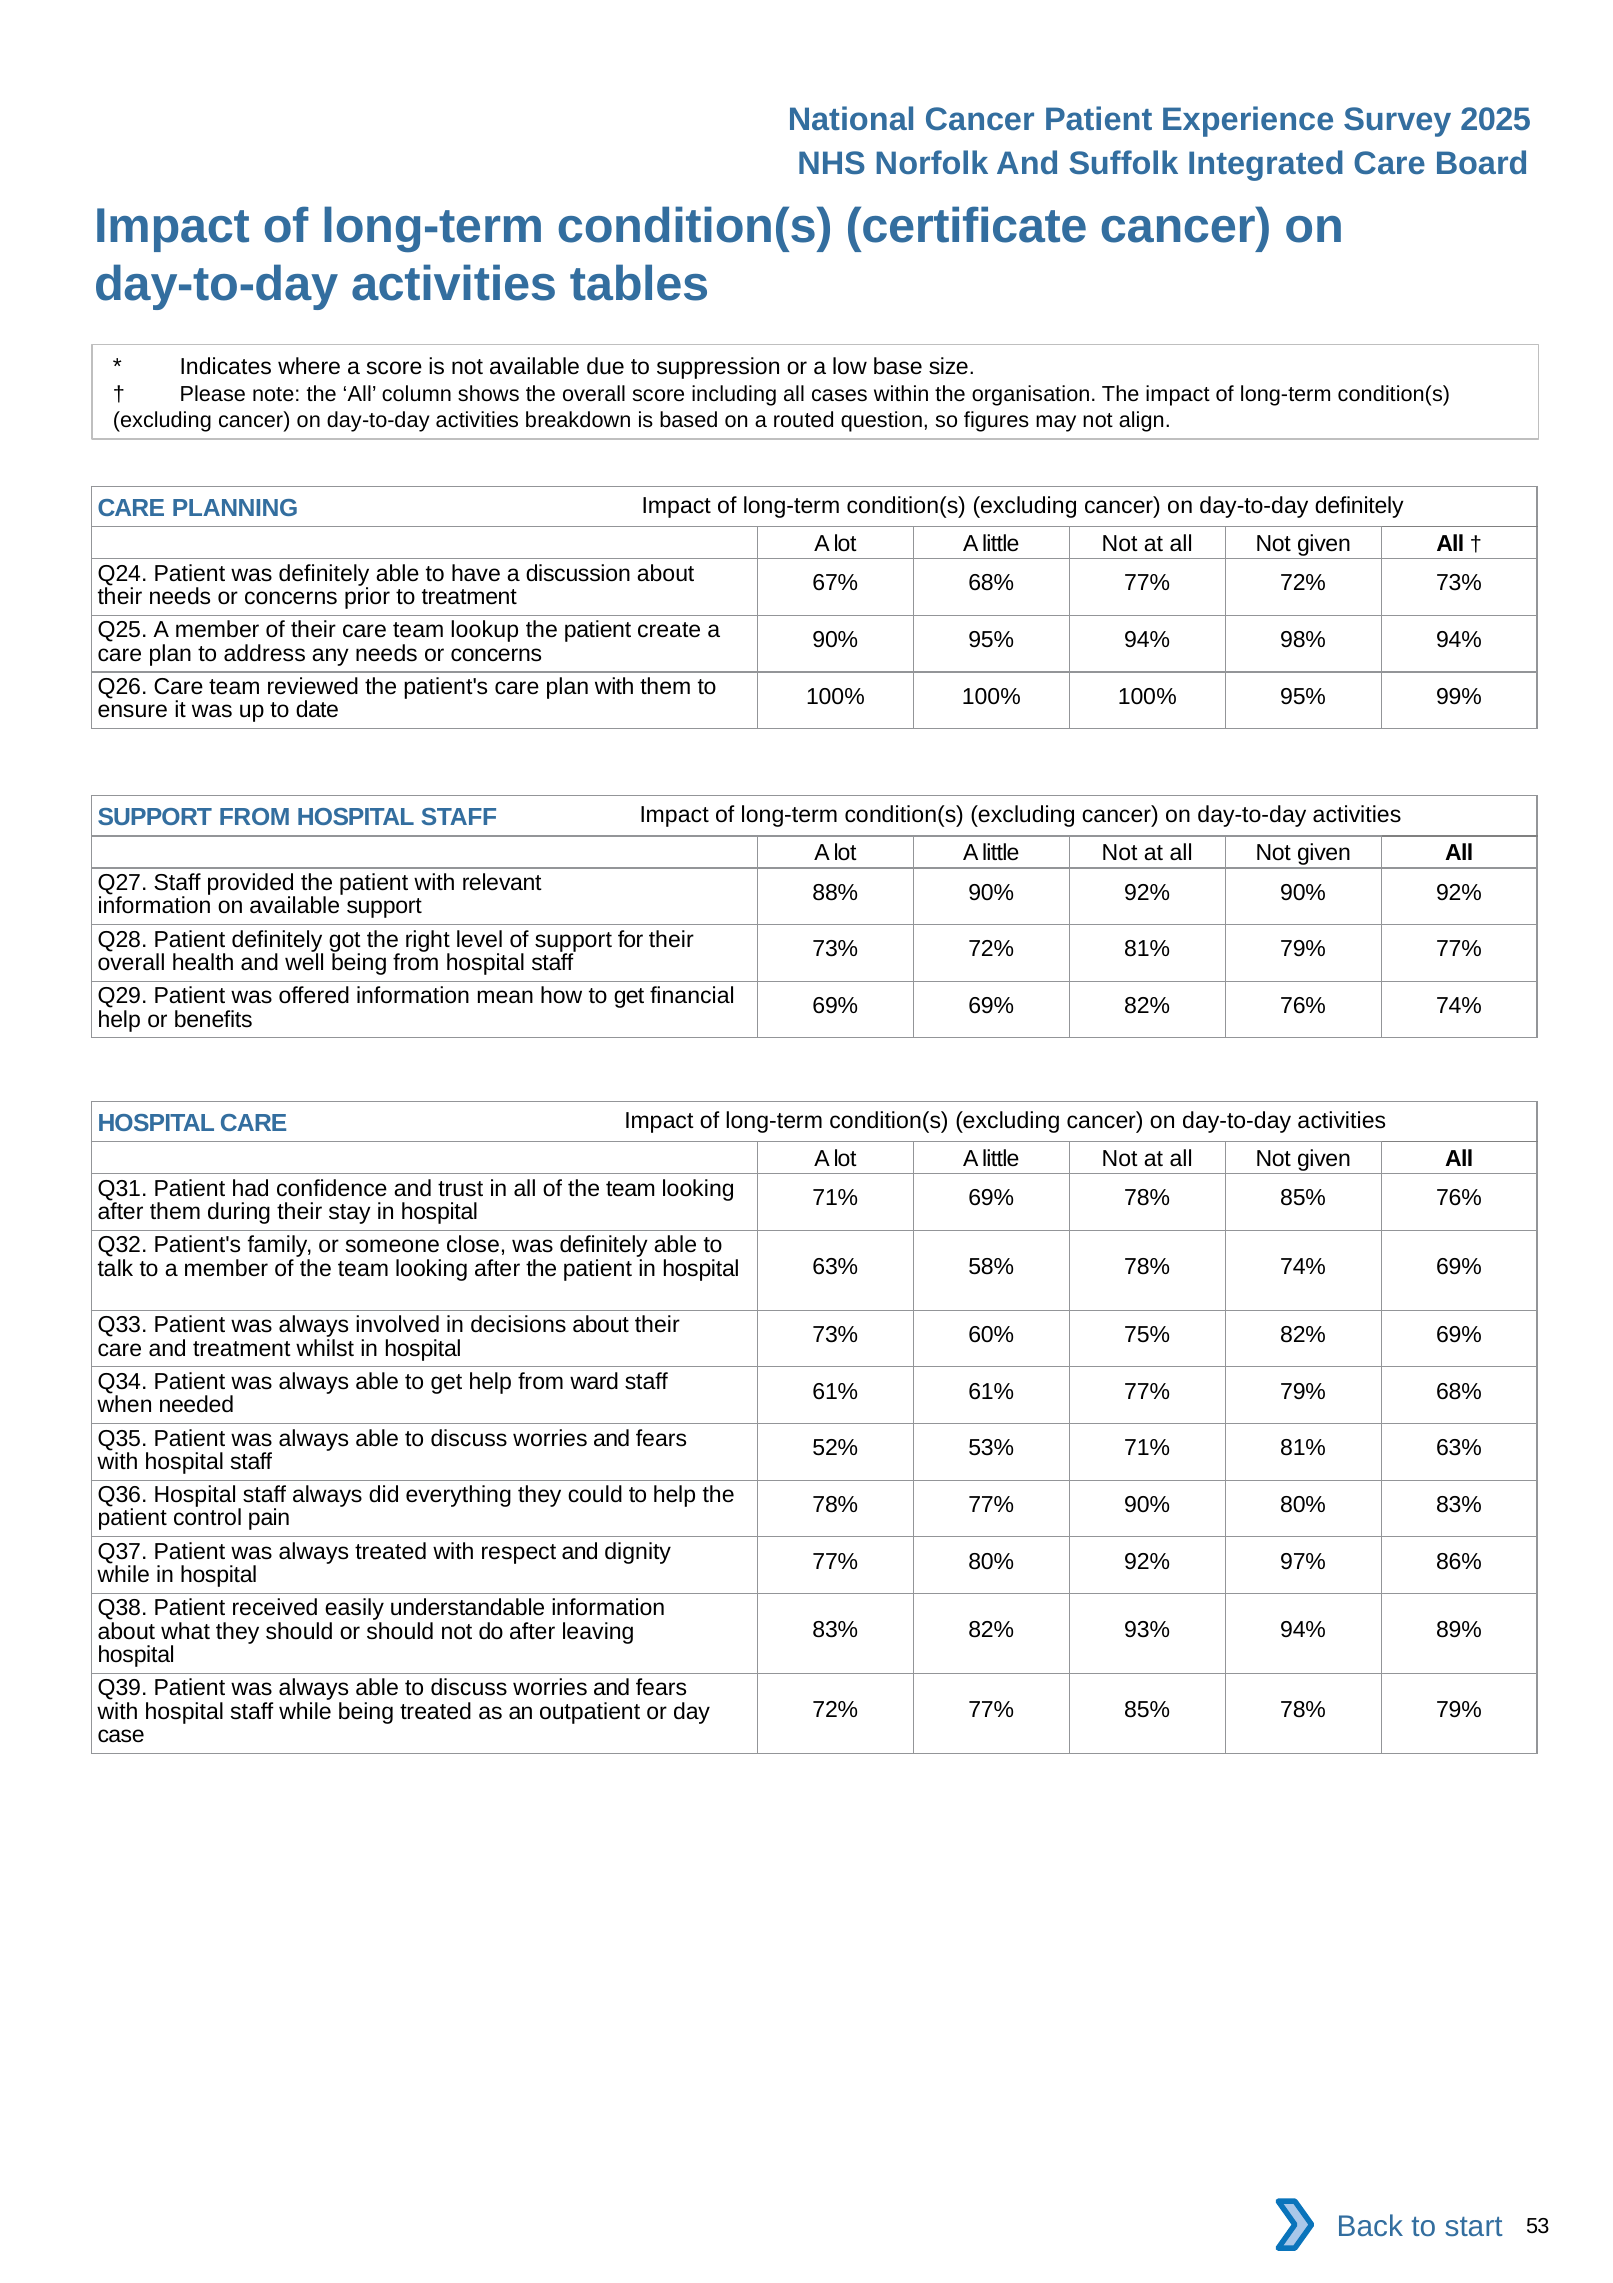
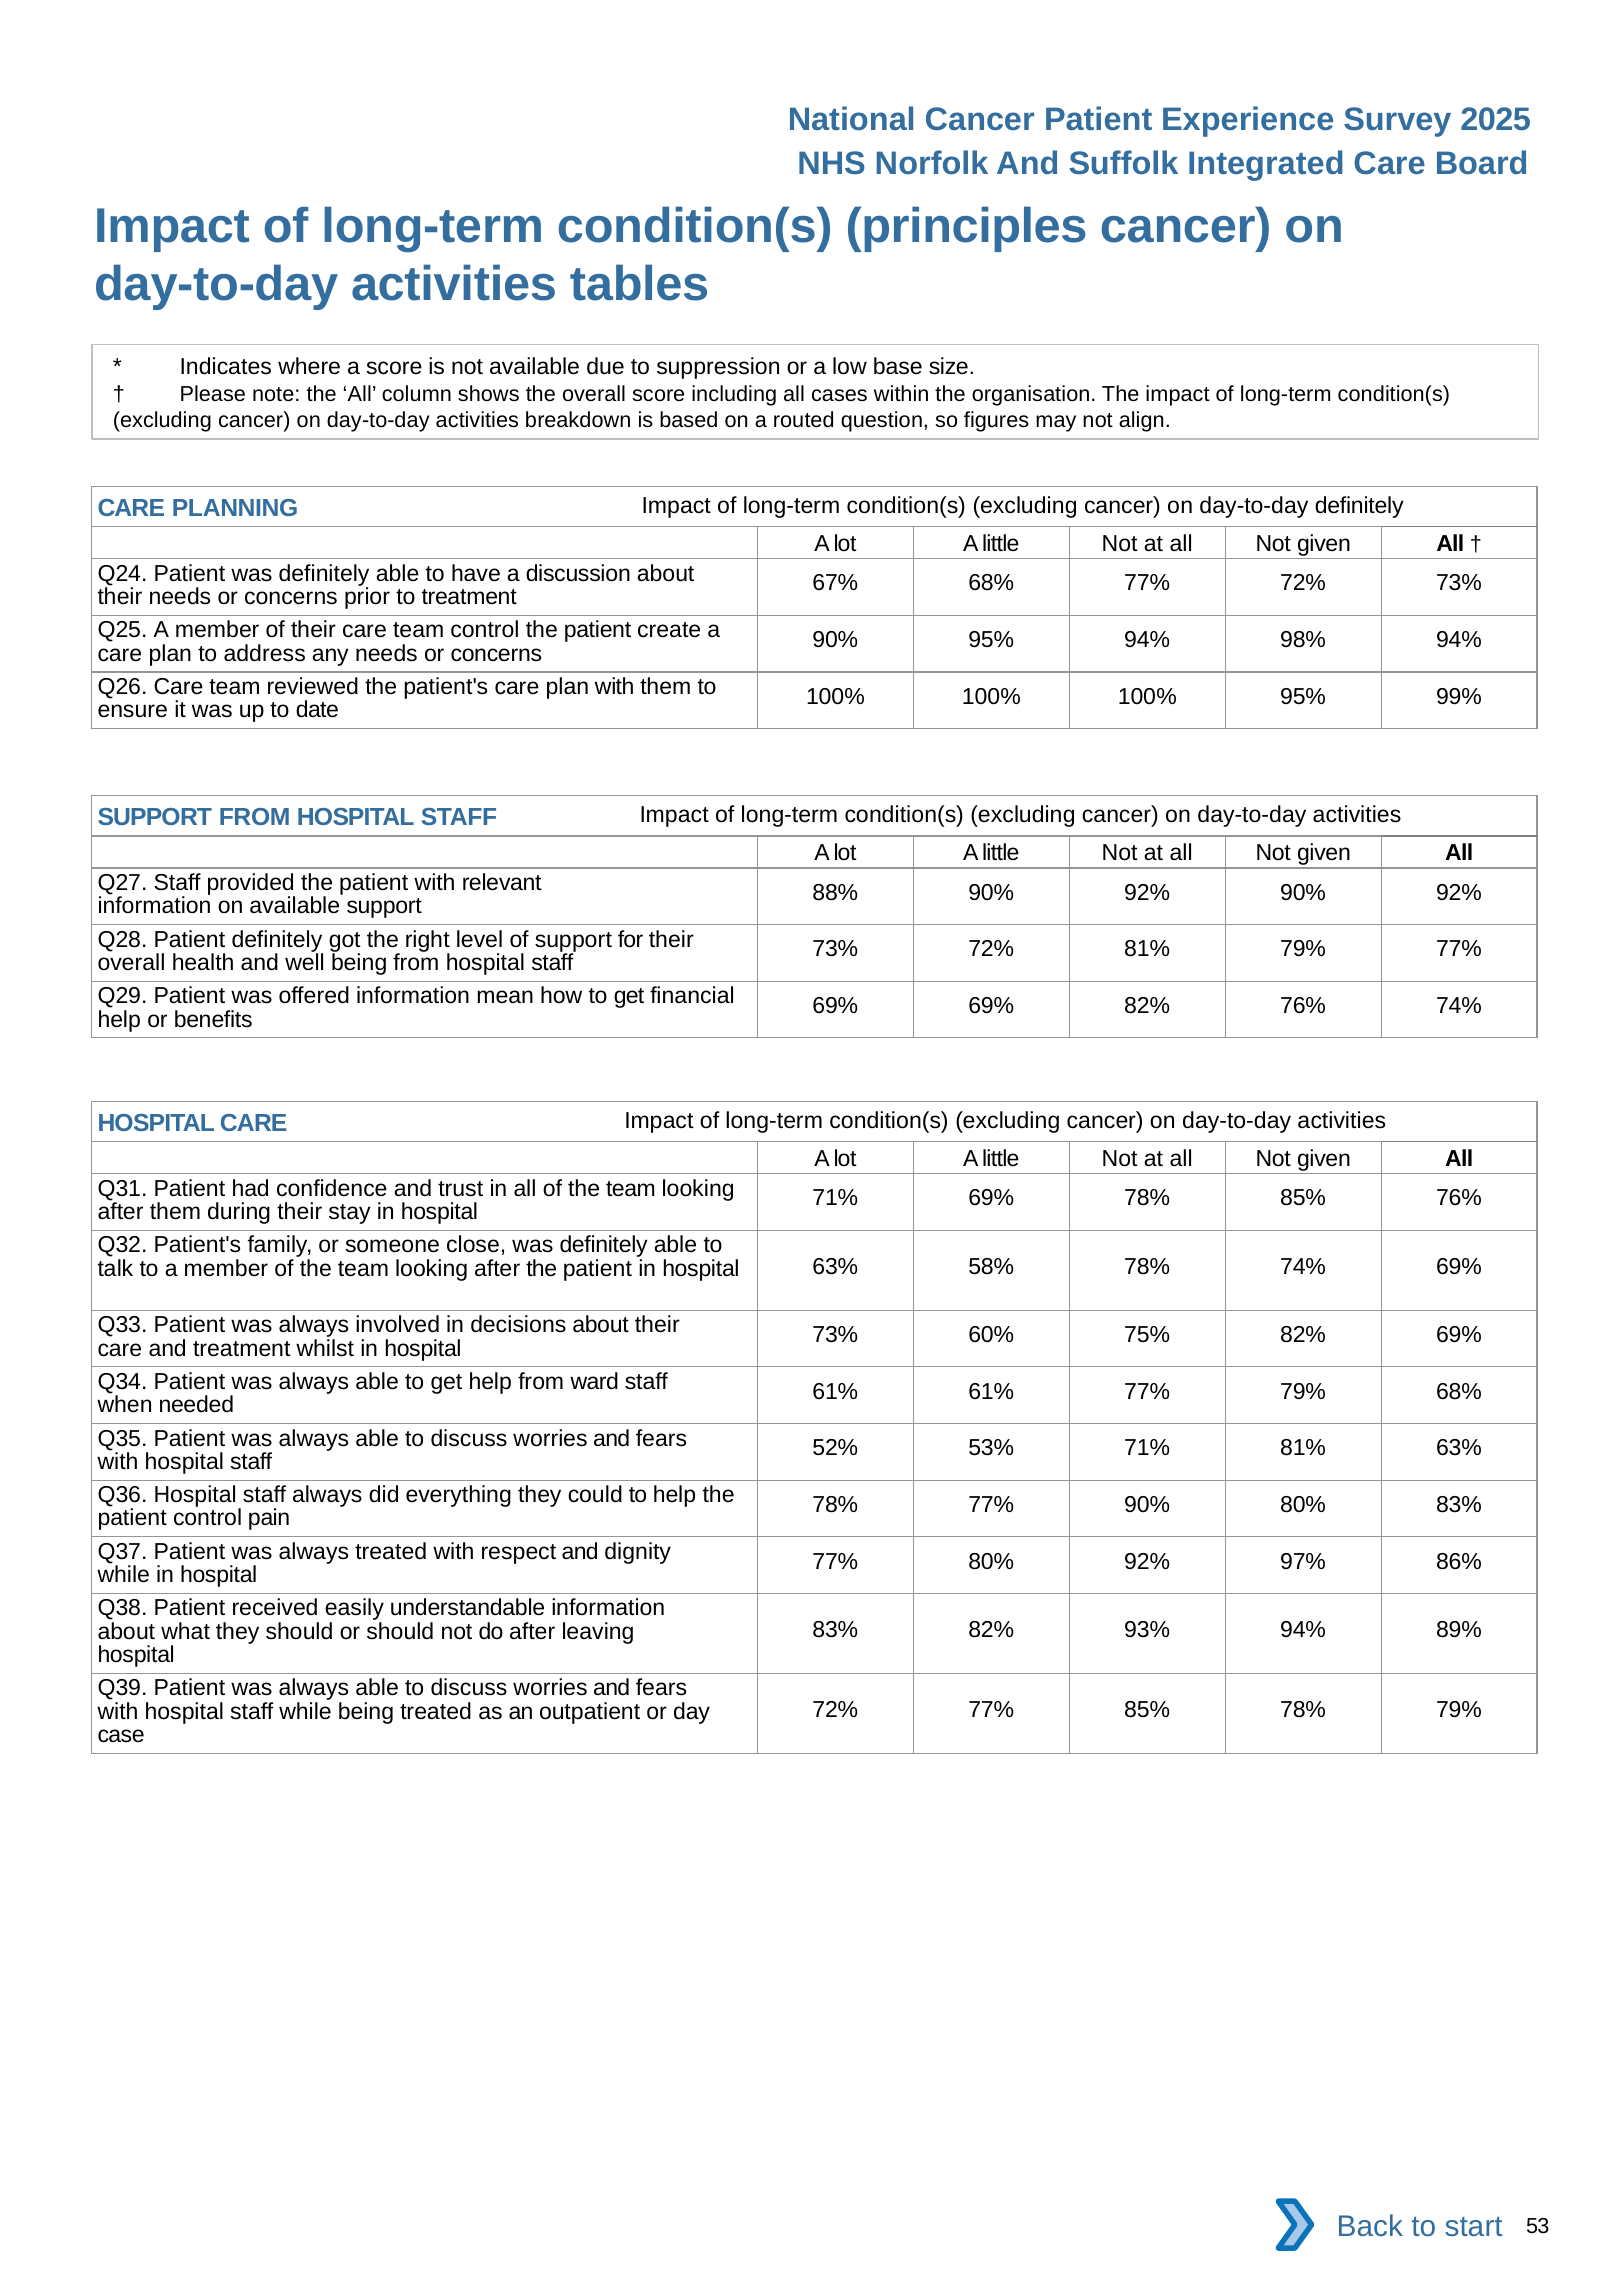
certificate: certificate -> principles
team lookup: lookup -> control
